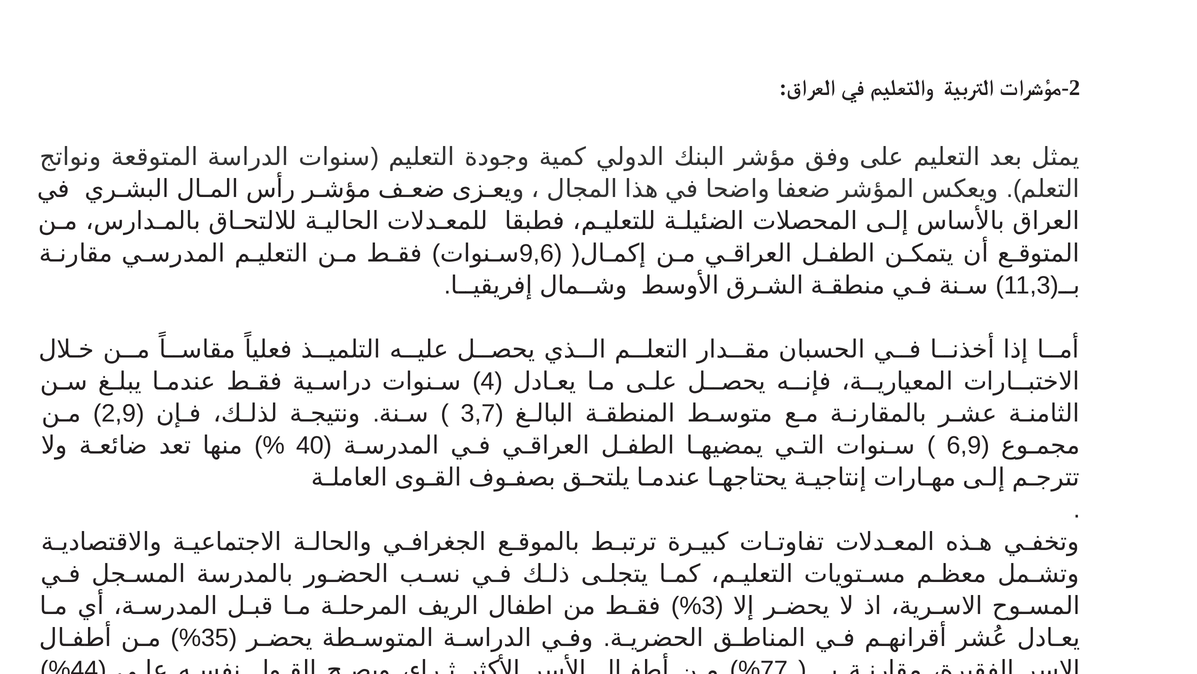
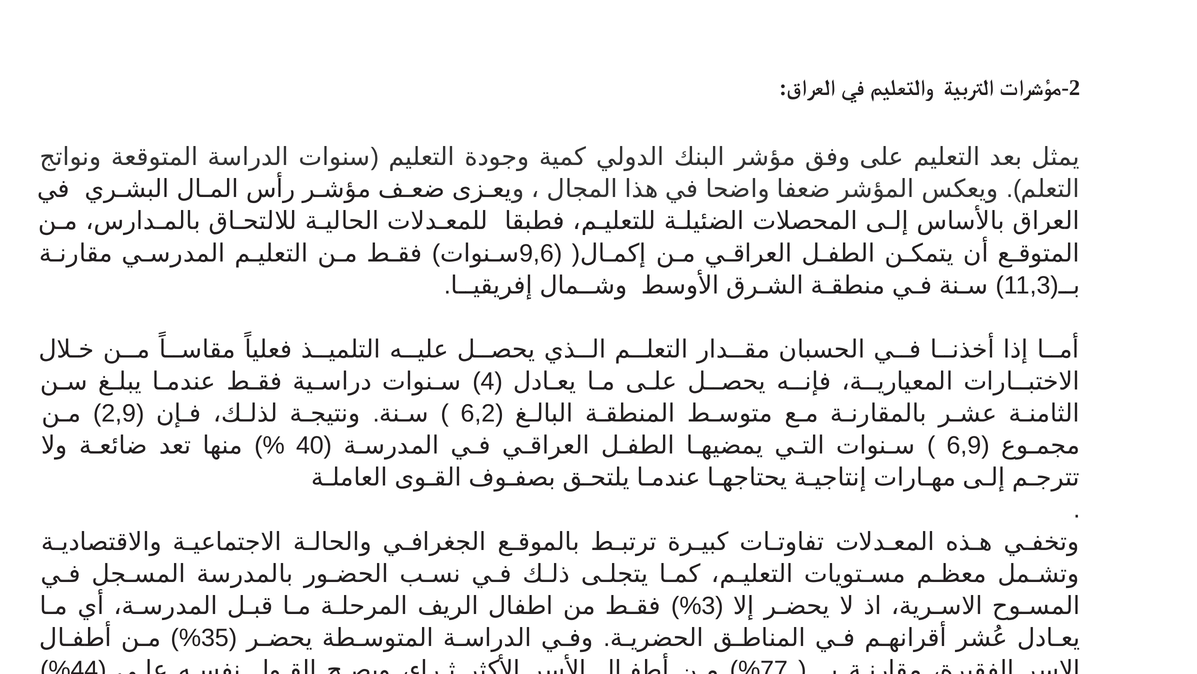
3,7: 3,7 -> 6,2
